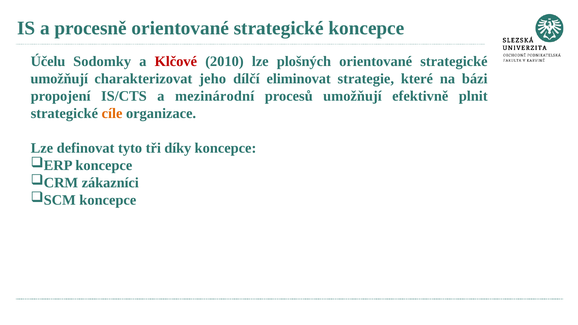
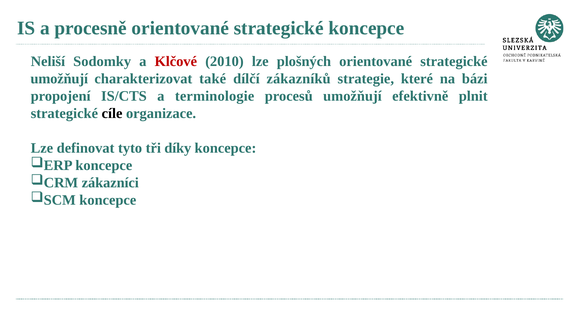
Účelu: Účelu -> Neliší
jeho: jeho -> také
eliminovat: eliminovat -> zákazníků
mezinárodní: mezinárodní -> terminologie
cíle colour: orange -> black
